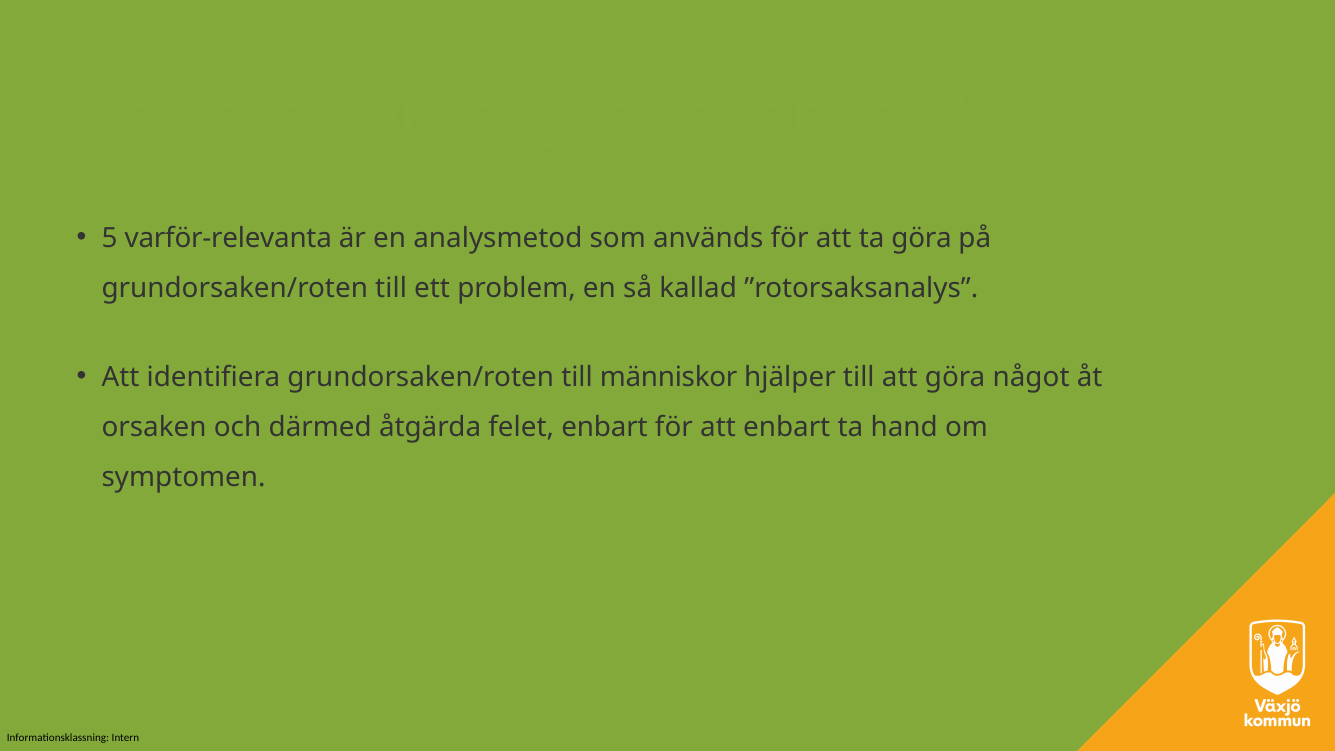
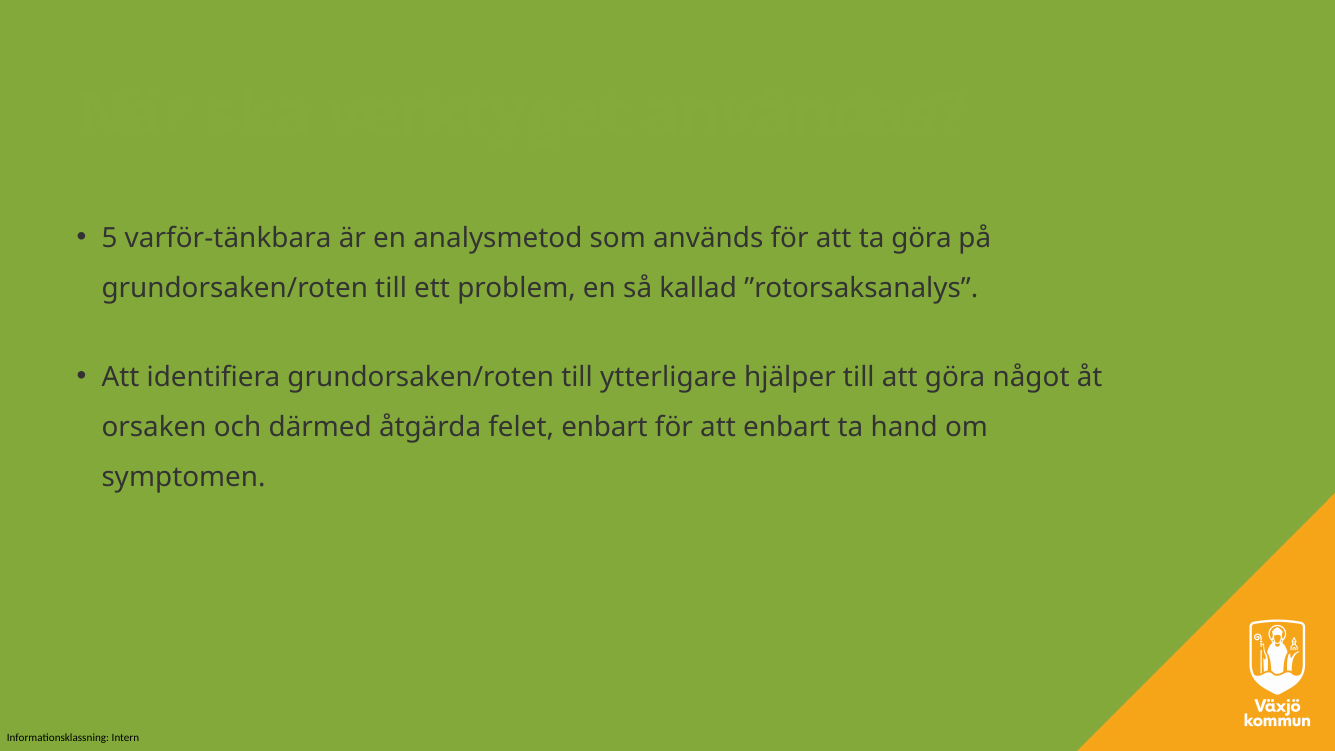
varför-relevanta: varför-relevanta -> varför-tänkbara
människor: människor -> ytterligare
